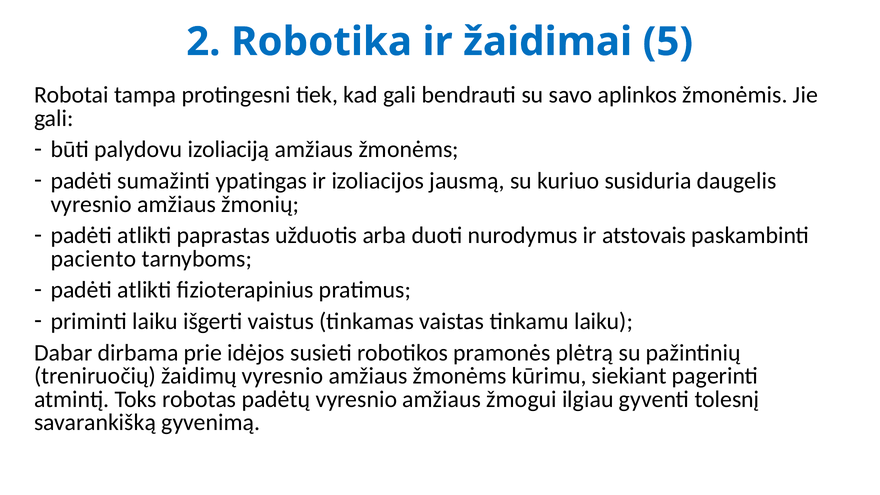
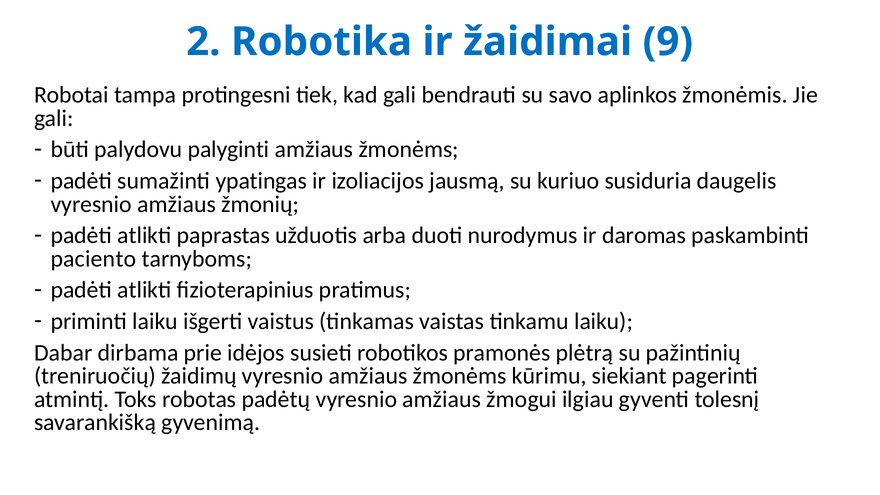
5: 5 -> 9
izoliaciją: izoliaciją -> palyginti
atstovais: atstovais -> daromas
